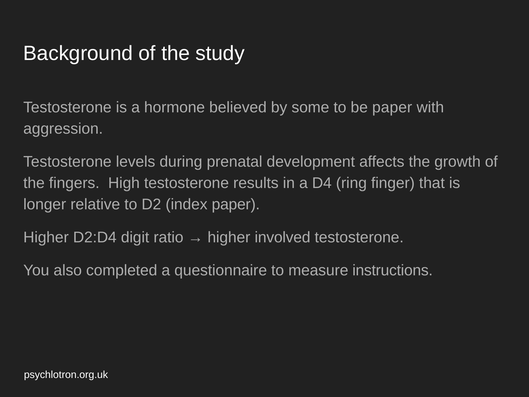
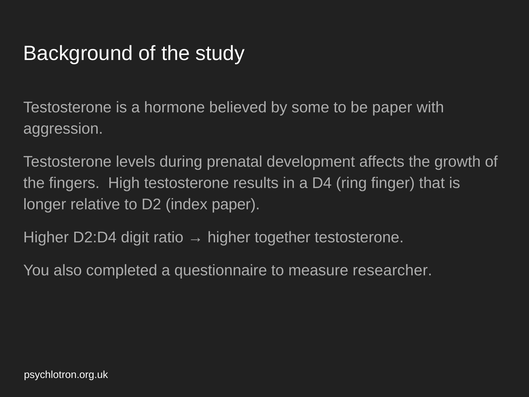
involved: involved -> together
instructions: instructions -> researcher
